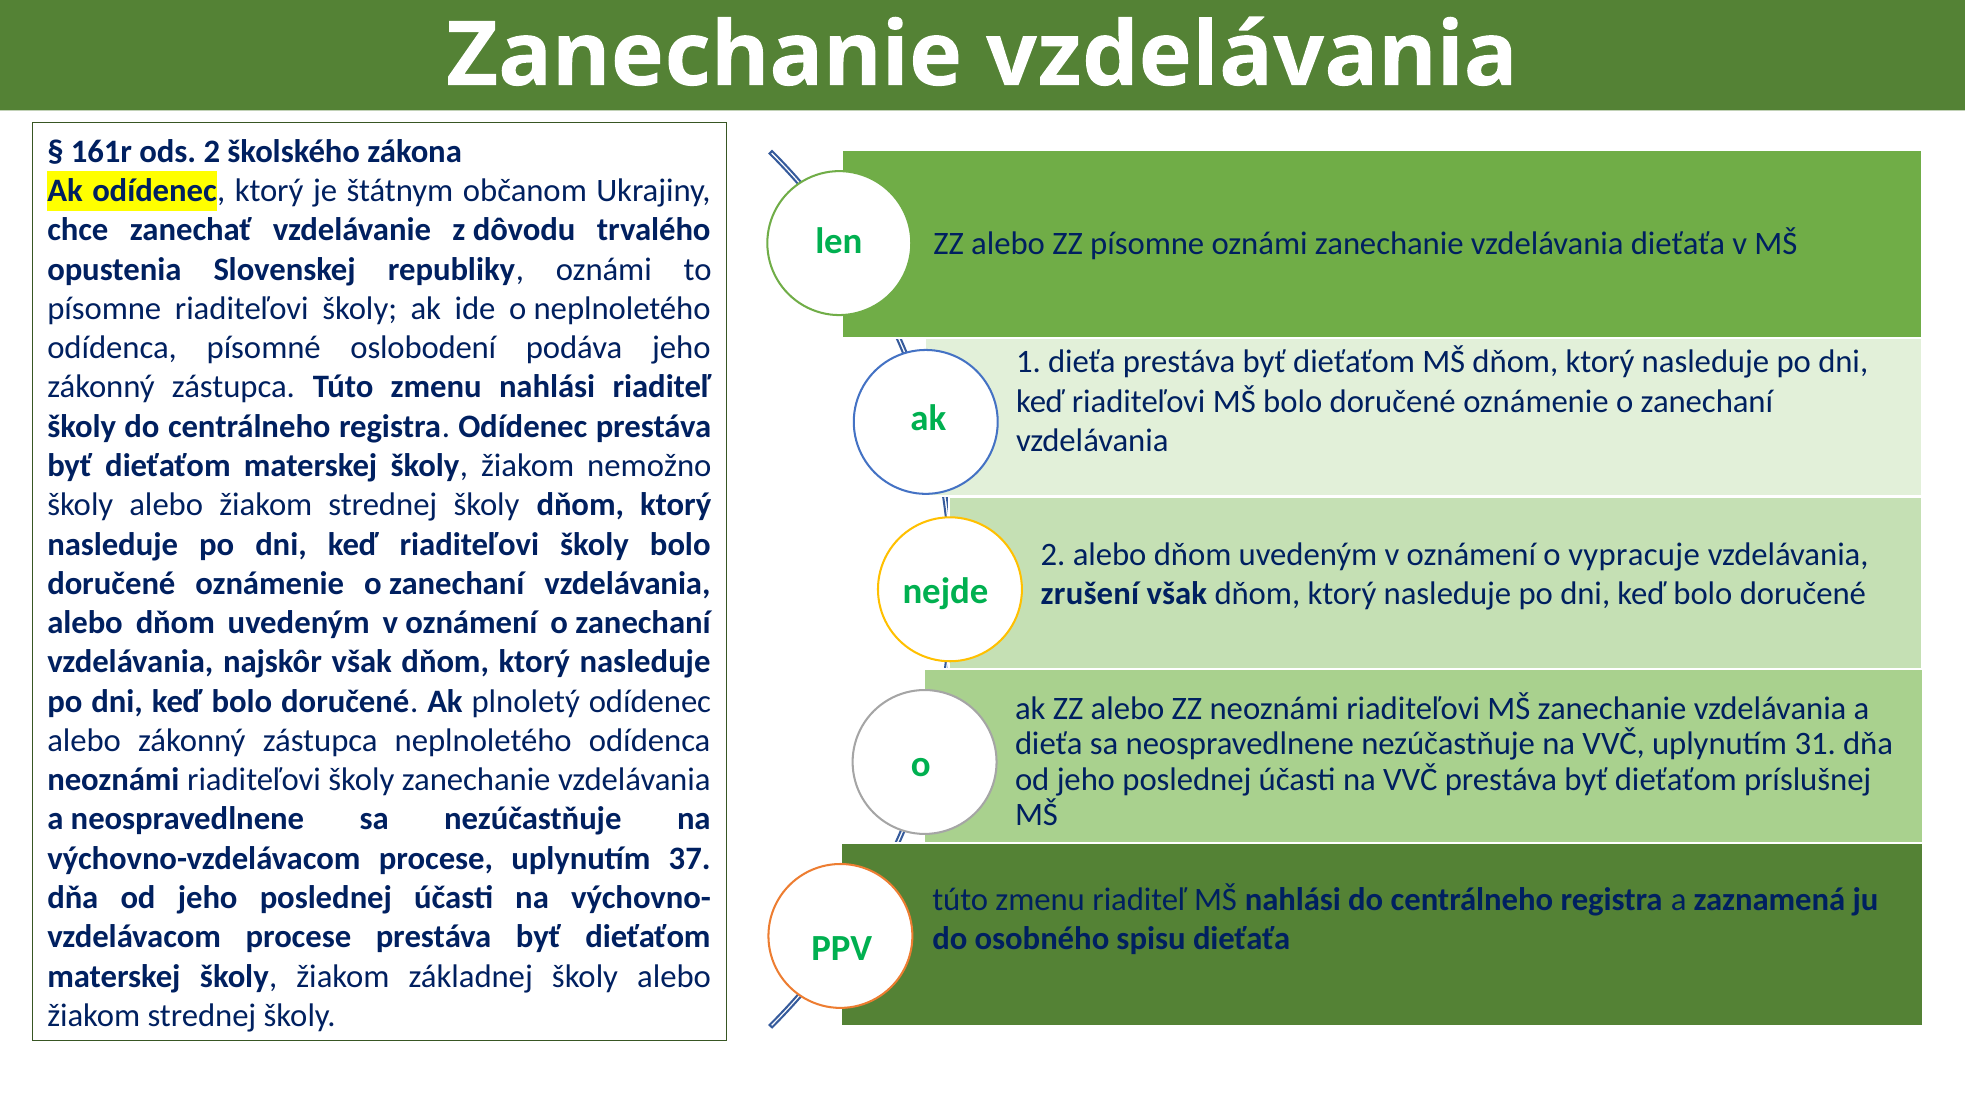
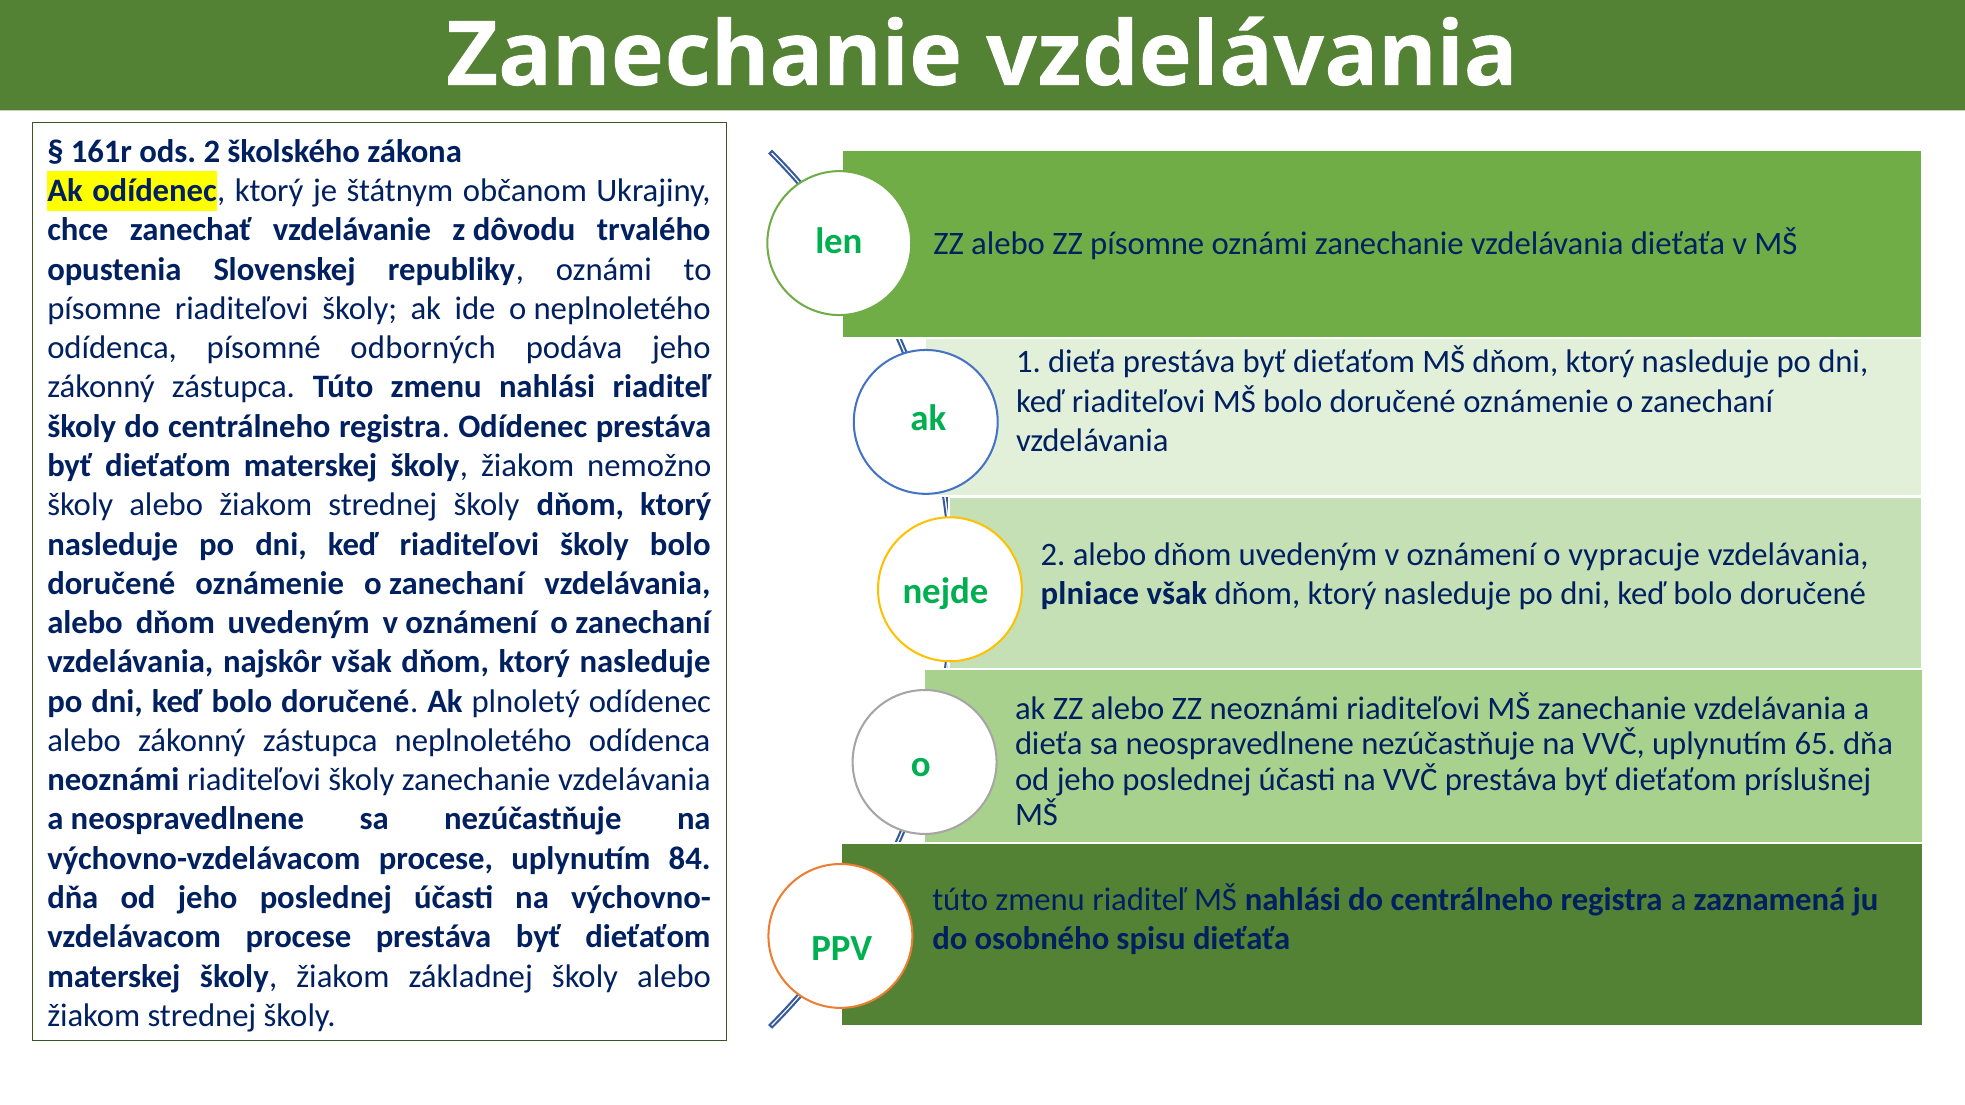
oslobodení: oslobodení -> odborných
zrušení: zrušení -> plniace
31: 31 -> 65
37: 37 -> 84
